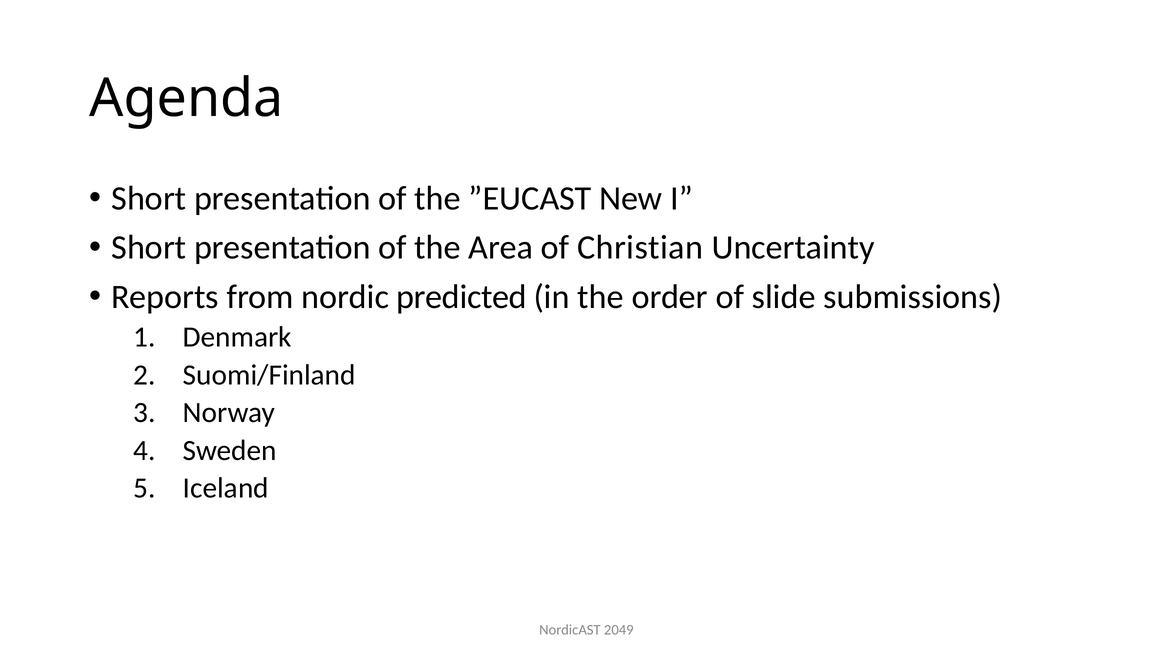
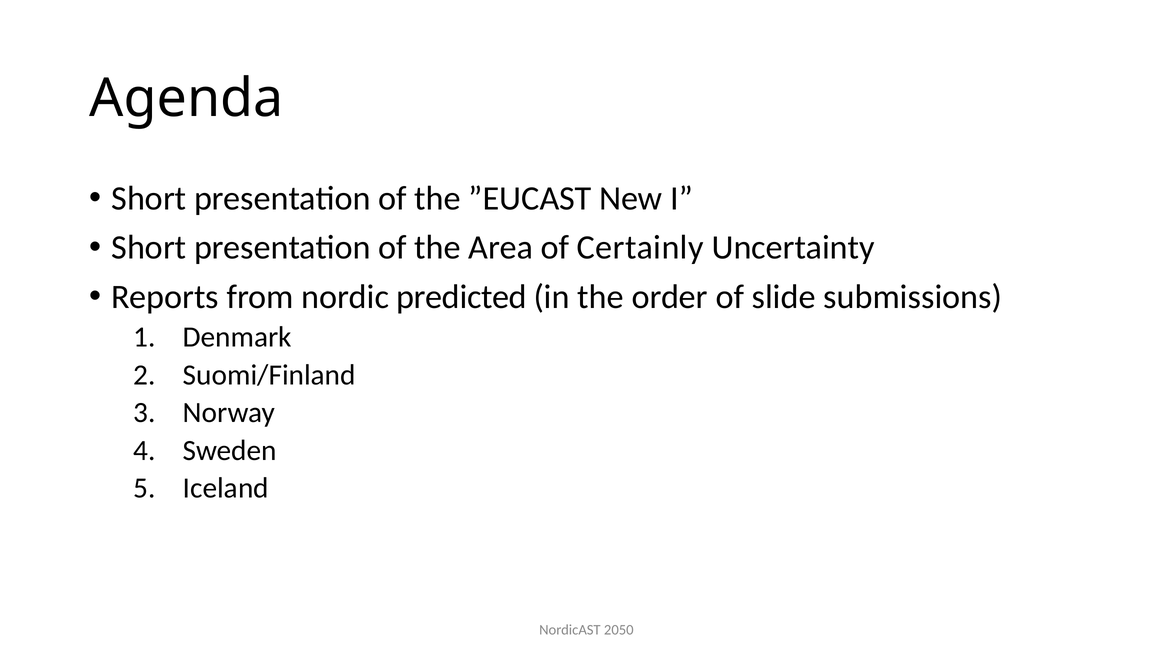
Christian: Christian -> Certainly
2049: 2049 -> 2050
